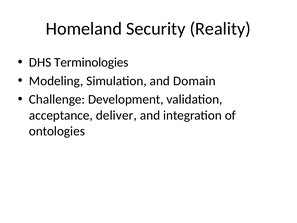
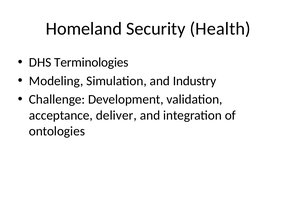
Reality: Reality -> Health
Domain: Domain -> Industry
